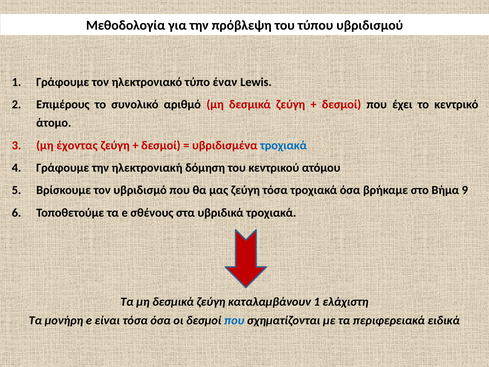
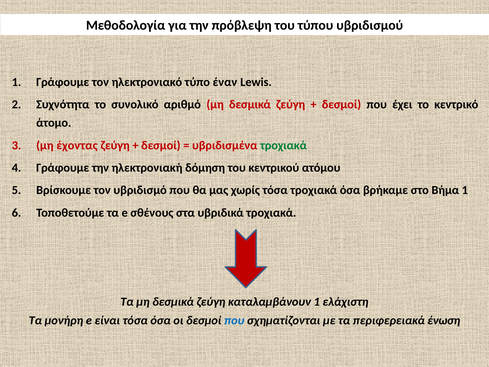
Επιμέρους: Επιμέρους -> Συχνότητα
τροχιακά at (284, 145) colour: blue -> green
μας ζεύγη: ζεύγη -> χωρίς
Βήμα 9: 9 -> 1
ειδικά: ειδικά -> ένωση
